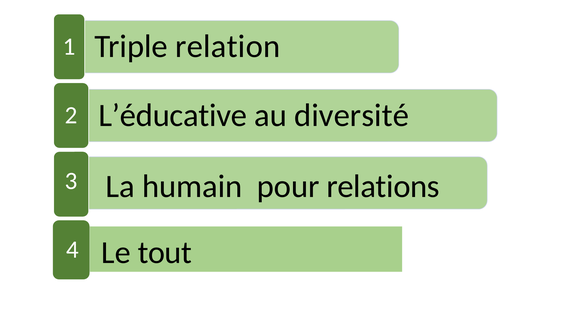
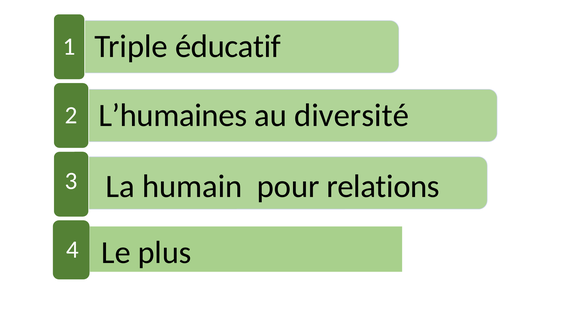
relation: relation -> éducatif
L’éducative: L’éducative -> L’humaines
tout: tout -> plus
